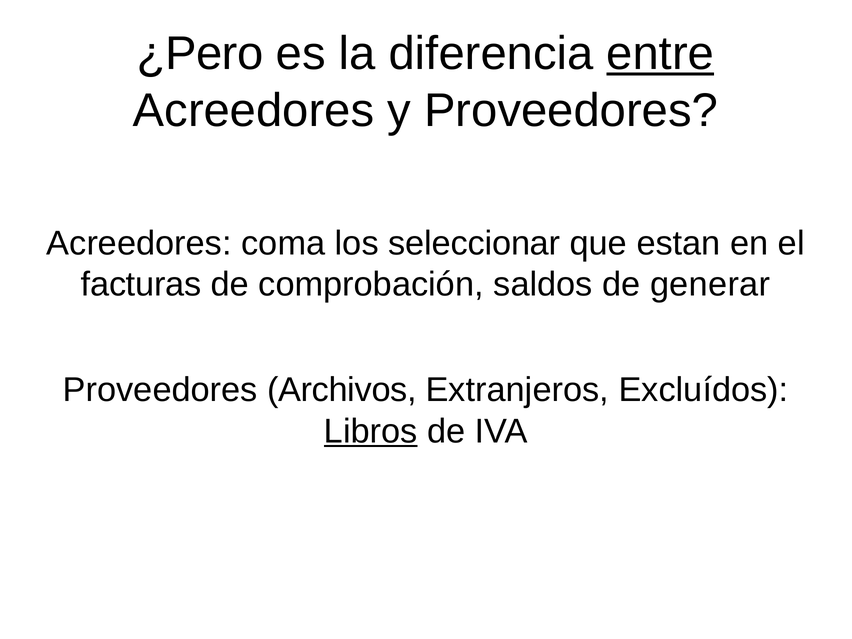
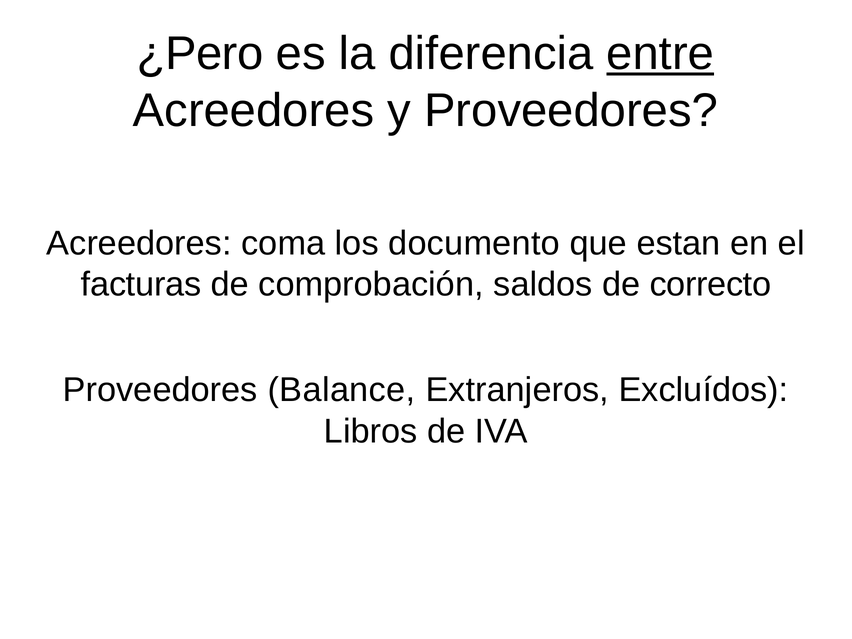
seleccionar: seleccionar -> documento
generar: generar -> correcto
Archivos: Archivos -> Balance
Libros underline: present -> none
